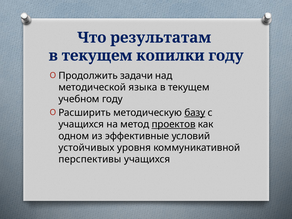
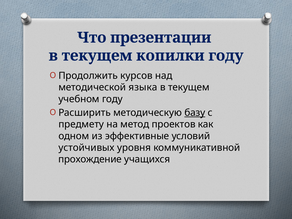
результатам: результатам -> презентации
задачи: задачи -> курсов
учащихся at (81, 124): учащихся -> предмету
проектов underline: present -> none
перспективы: перспективы -> прохождение
